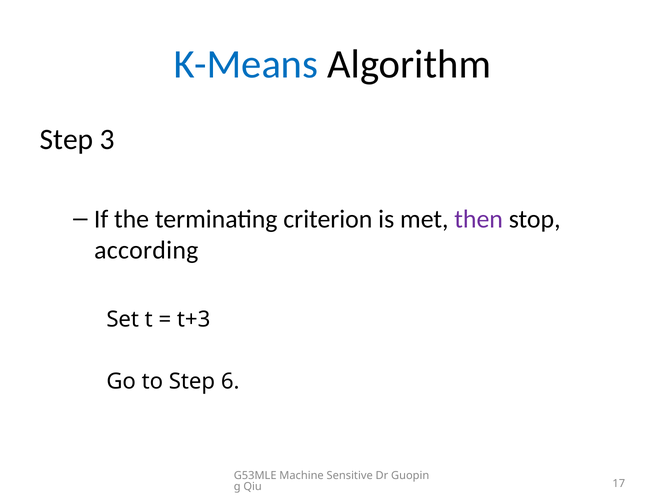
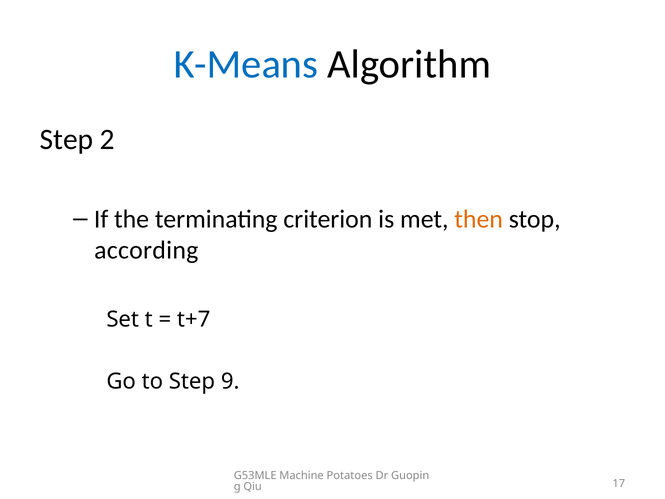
3: 3 -> 2
then colour: purple -> orange
t+3: t+3 -> t+7
6: 6 -> 9
Sensitive: Sensitive -> Potatoes
